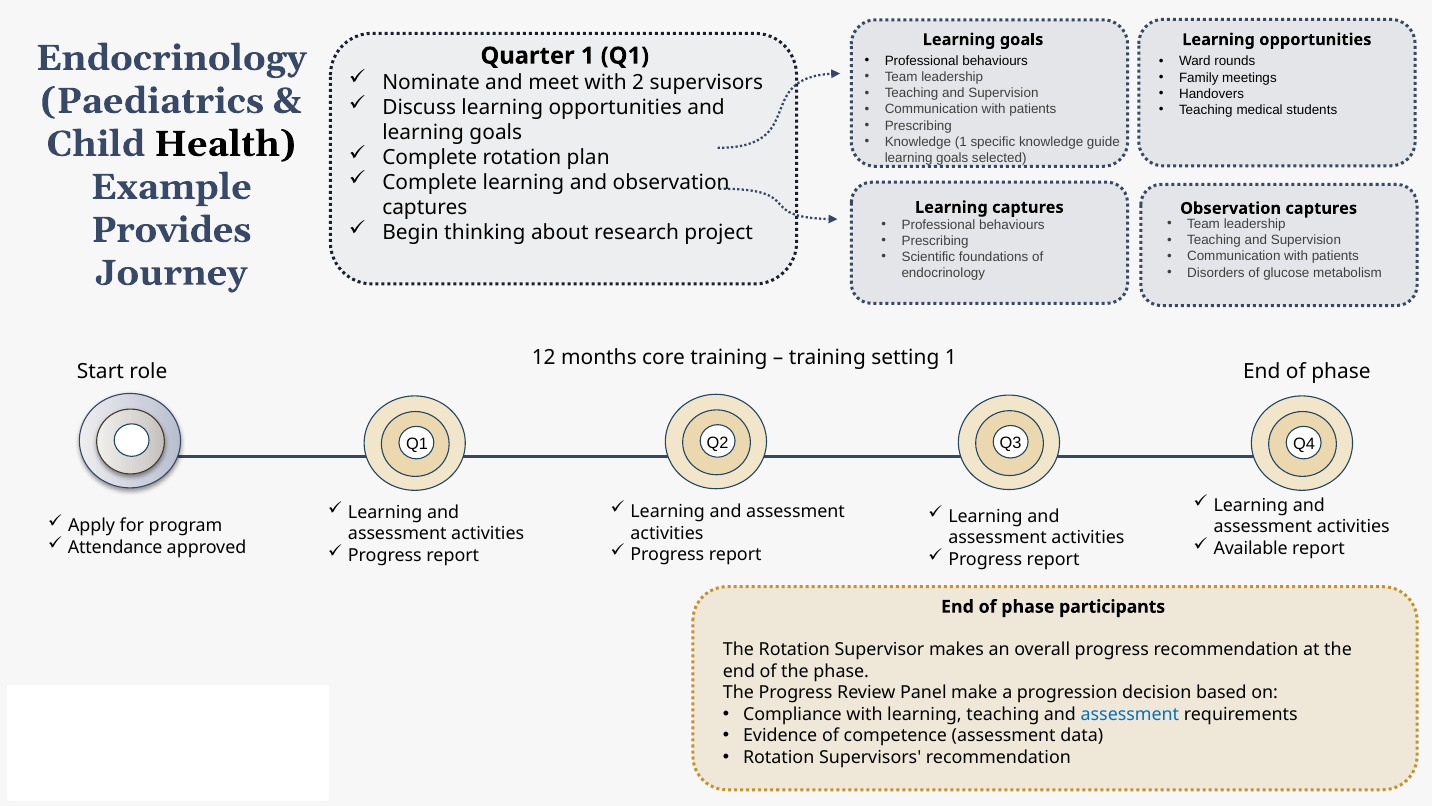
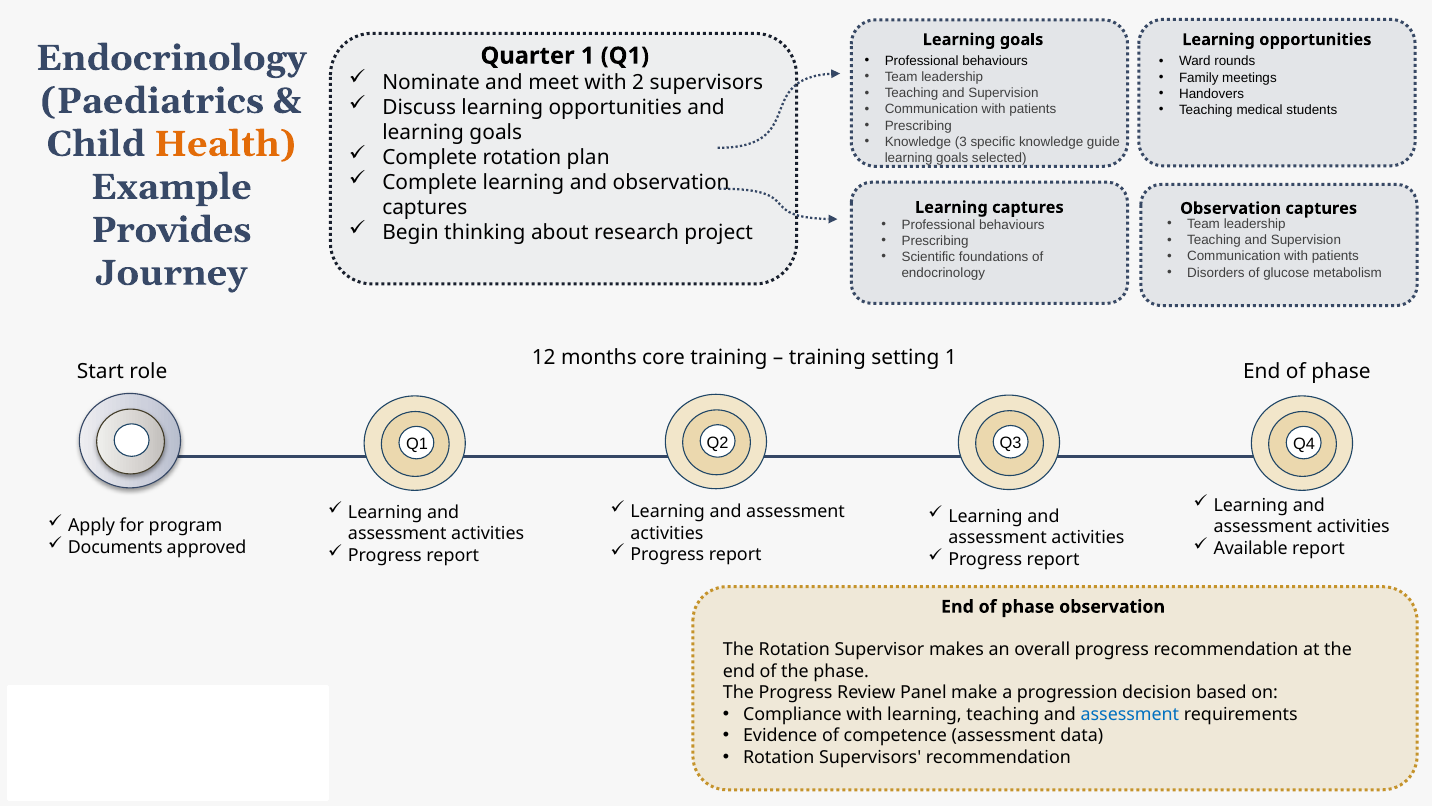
Health colour: black -> orange
Knowledge 1: 1 -> 3
Attendance: Attendance -> Documents
phase participants: participants -> observation
